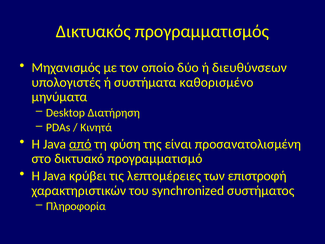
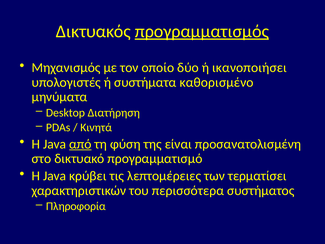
προγραμματισμός underline: none -> present
διευθύνσεων: διευθύνσεων -> ικανοποιήσει
επιστροφή: επιστροφή -> τερματίσει
synchronized: synchronized -> περισσότερα
